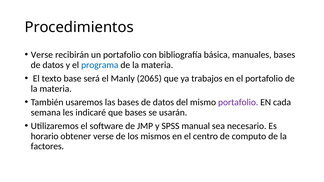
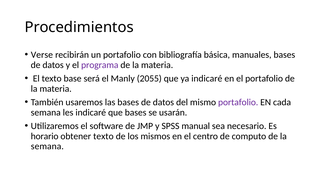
programa colour: blue -> purple
2065: 2065 -> 2055
ya trabajos: trabajos -> indicaré
obtener verse: verse -> texto
factores at (47, 147): factores -> semana
